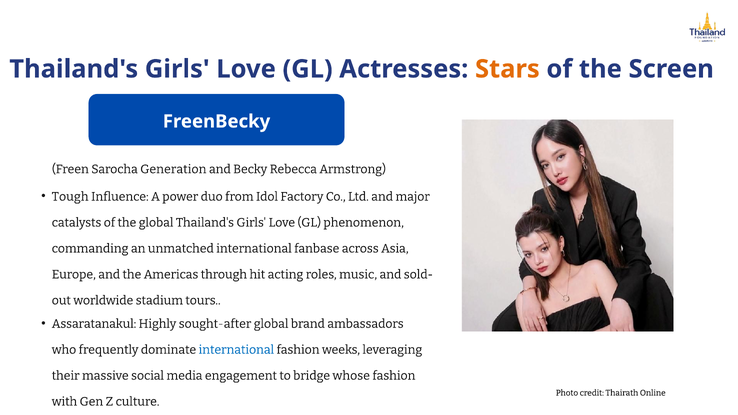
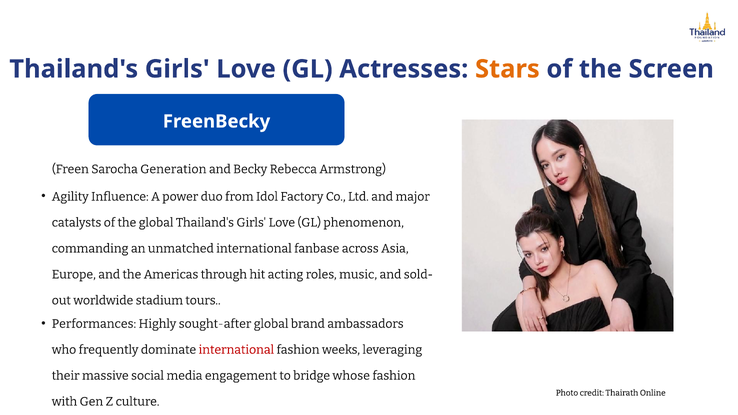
Tough: Tough -> Agility
Assaratanakul: Assaratanakul -> Performances
international at (236, 350) colour: blue -> red
